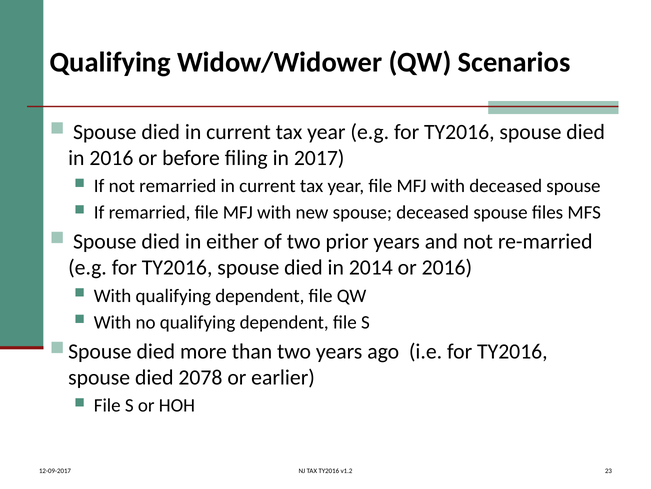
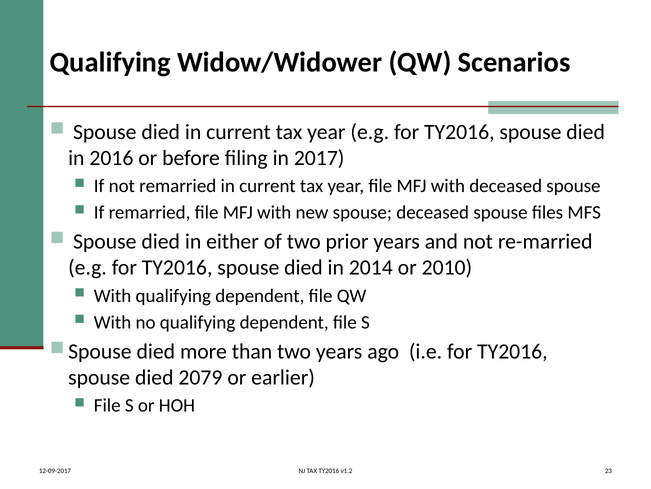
or 2016: 2016 -> 2010
2078: 2078 -> 2079
